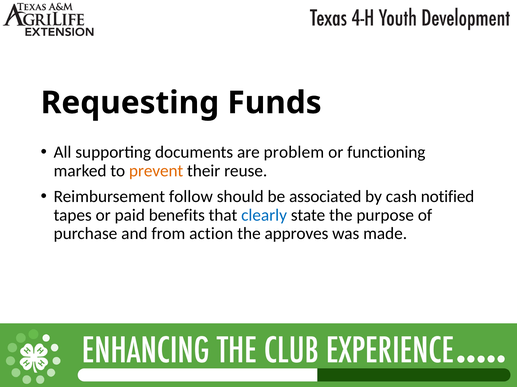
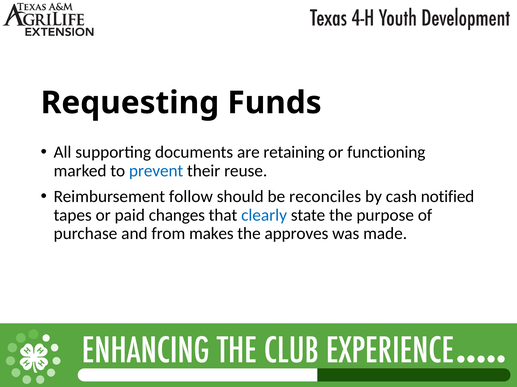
problem: problem -> retaining
prevent colour: orange -> blue
associated: associated -> reconciles
benefits: benefits -> changes
action: action -> makes
